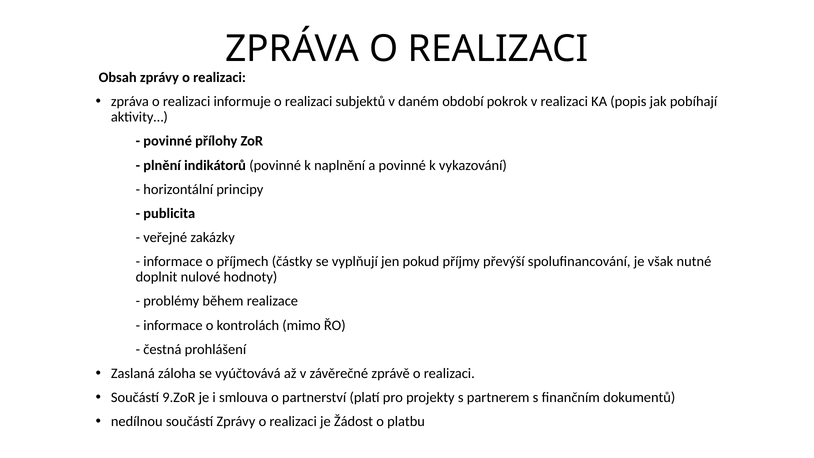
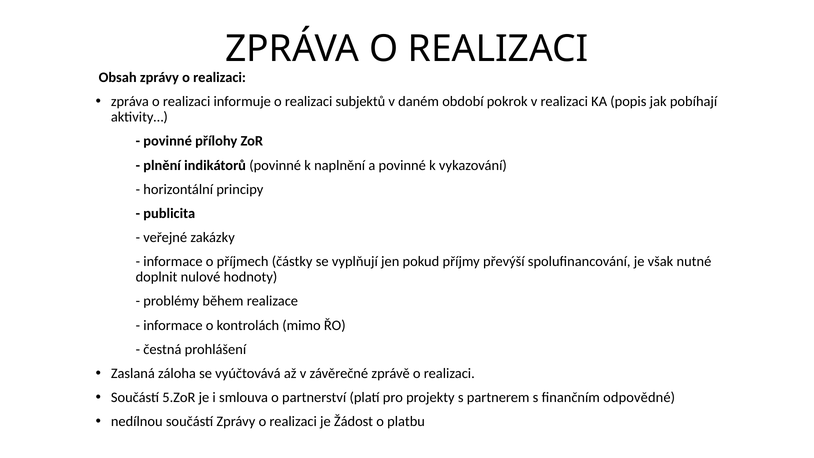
9.ZoR: 9.ZoR -> 5.ZoR
dokumentů: dokumentů -> odpovědné
